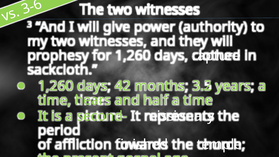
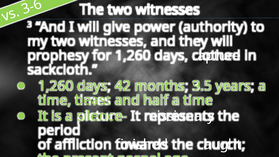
3.2: 3.2 -> 9.5
hears: hears -> beast
second-: second- -> silence-
temple: temple -> caught
